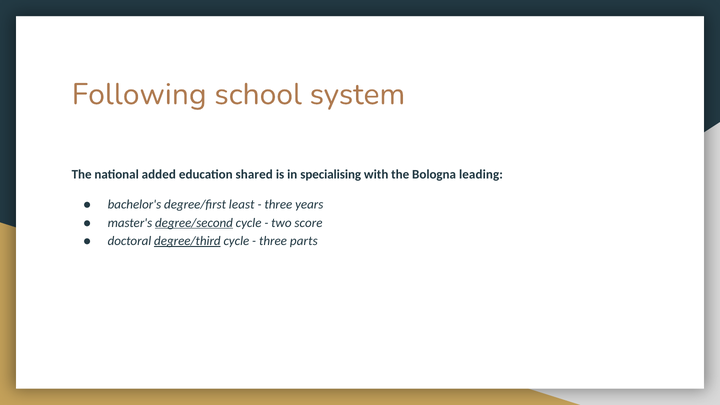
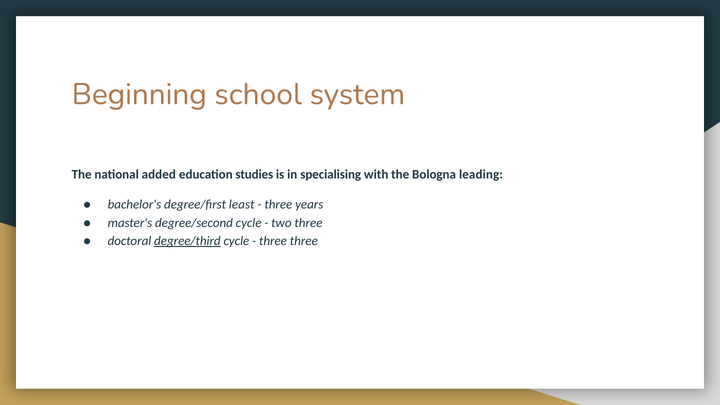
Following: Following -> Beginning
shared: shared -> studies
degree/second underline: present -> none
two score: score -> three
three parts: parts -> three
